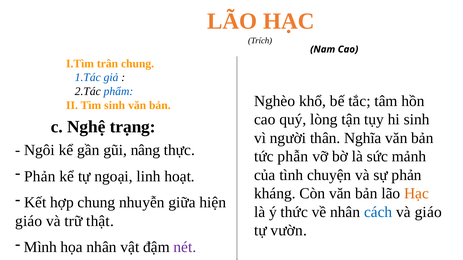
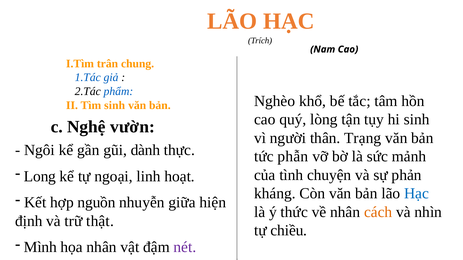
trạng: trạng -> vườn
Nghĩa: Nghĩa -> Trạng
nâng: nâng -> dành
Phản at (40, 177): Phản -> Long
Hạc at (417, 194) colour: orange -> blue
hợp chung: chung -> nguồn
cách colour: blue -> orange
và giáo: giáo -> nhìn
giáo at (29, 221): giáo -> định
vườn: vườn -> chiều
